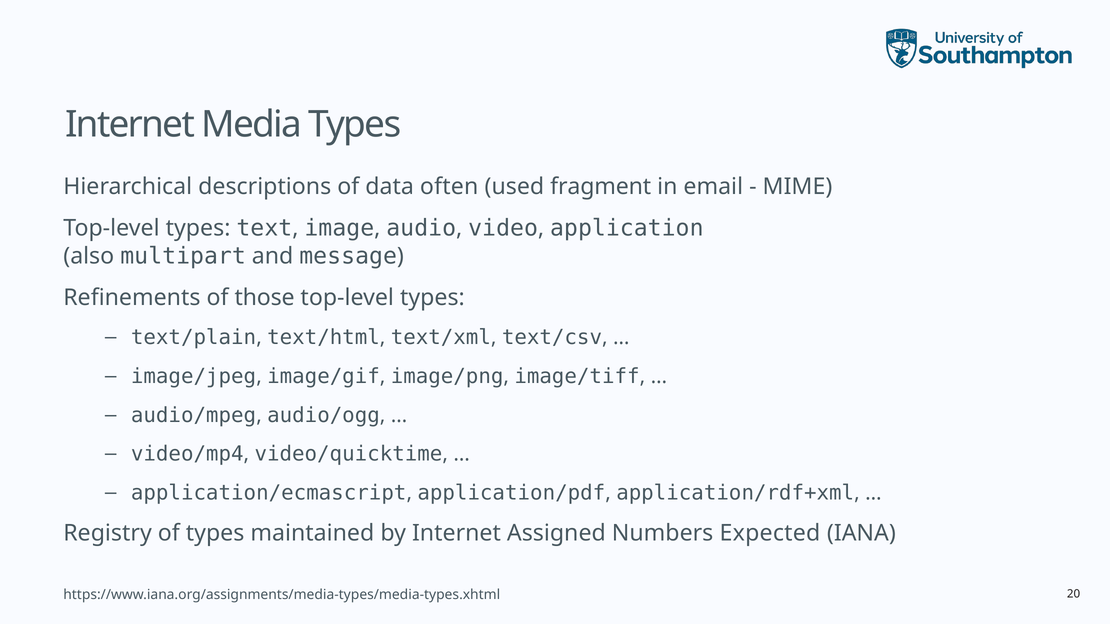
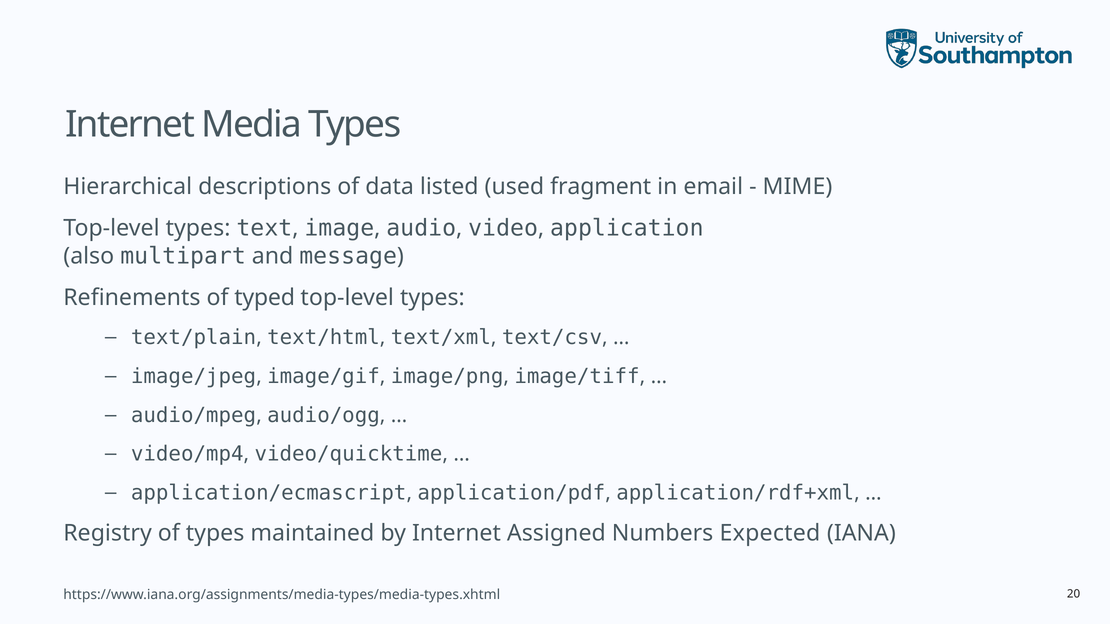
often: often -> listed
those: those -> typed
